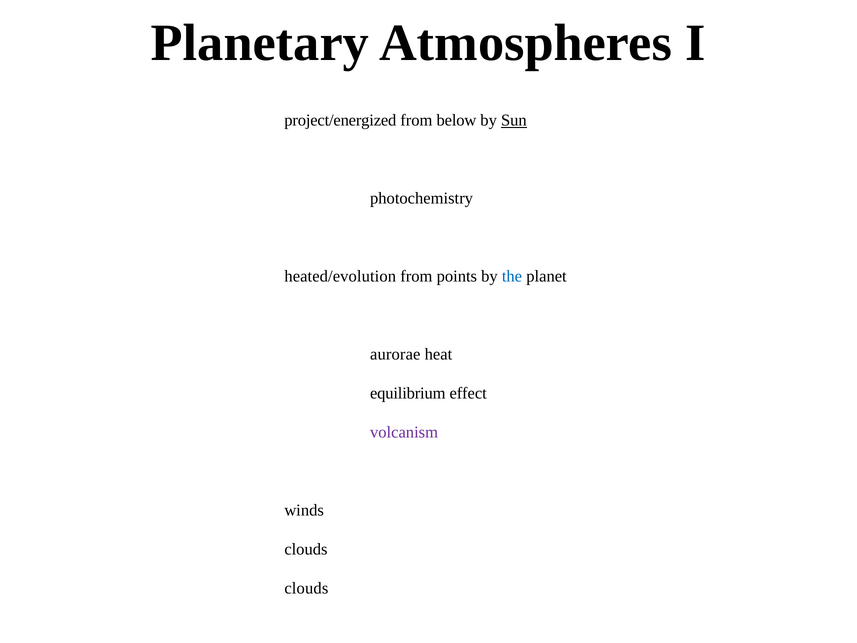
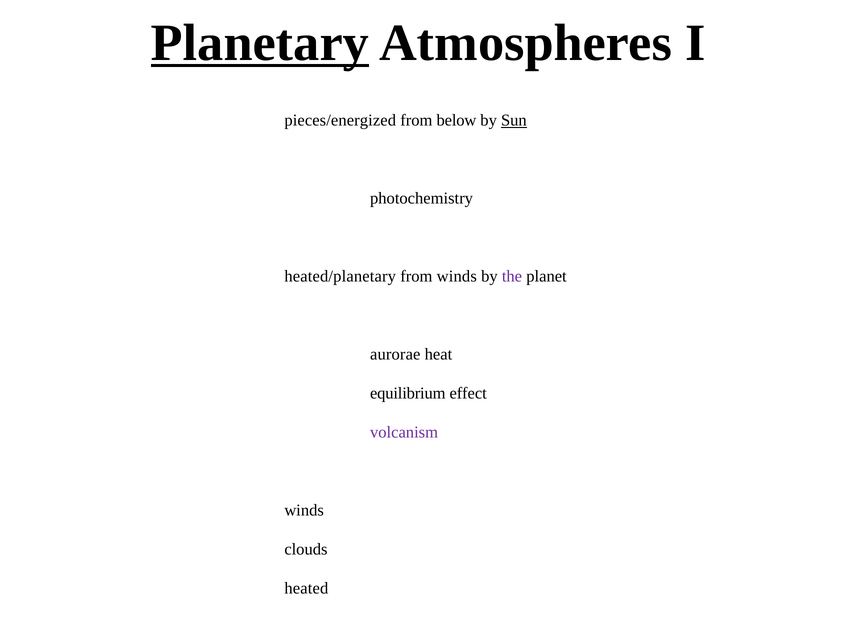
Planetary underline: none -> present
project/energized: project/energized -> pieces/energized
heated/evolution: heated/evolution -> heated/planetary
from points: points -> winds
the colour: blue -> purple
clouds at (306, 588): clouds -> heated
